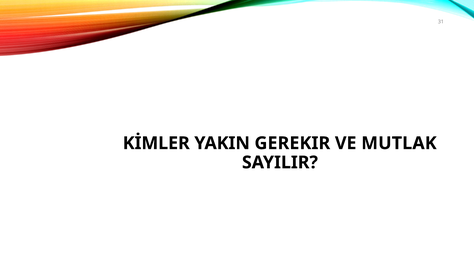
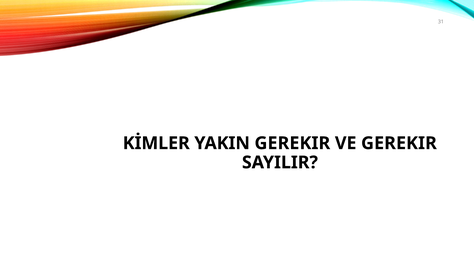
VE MUTLAK: MUTLAK -> GEREKIR
